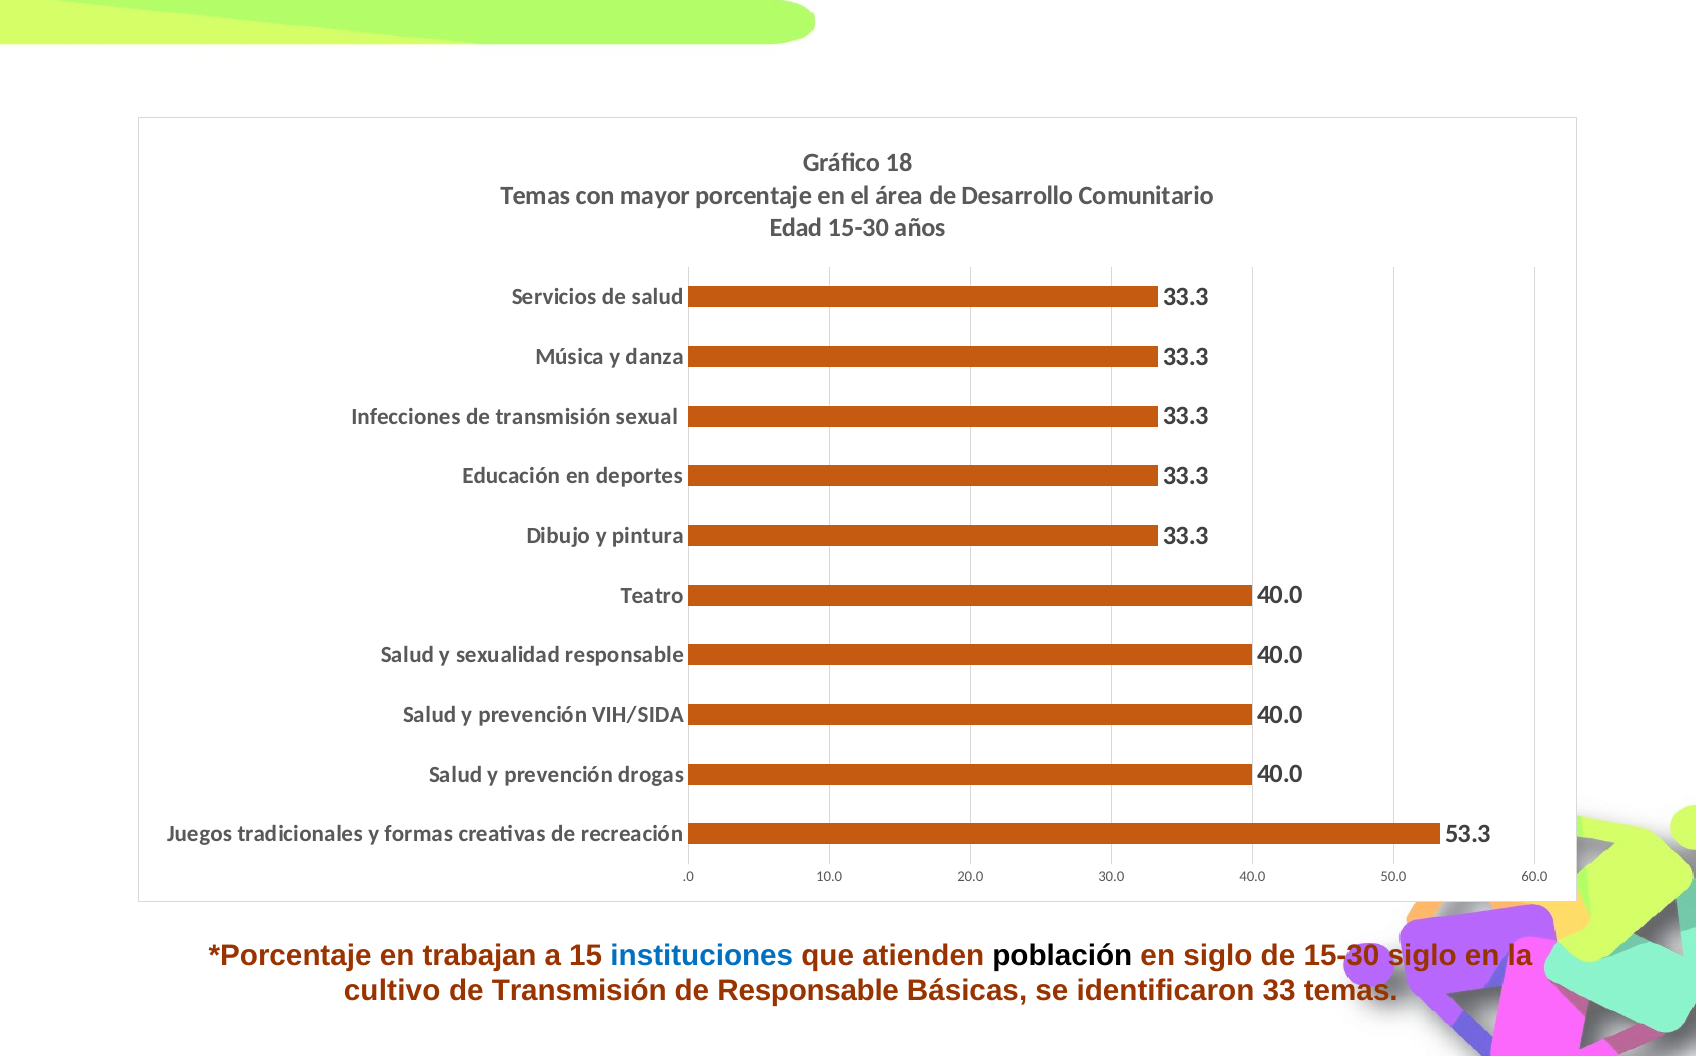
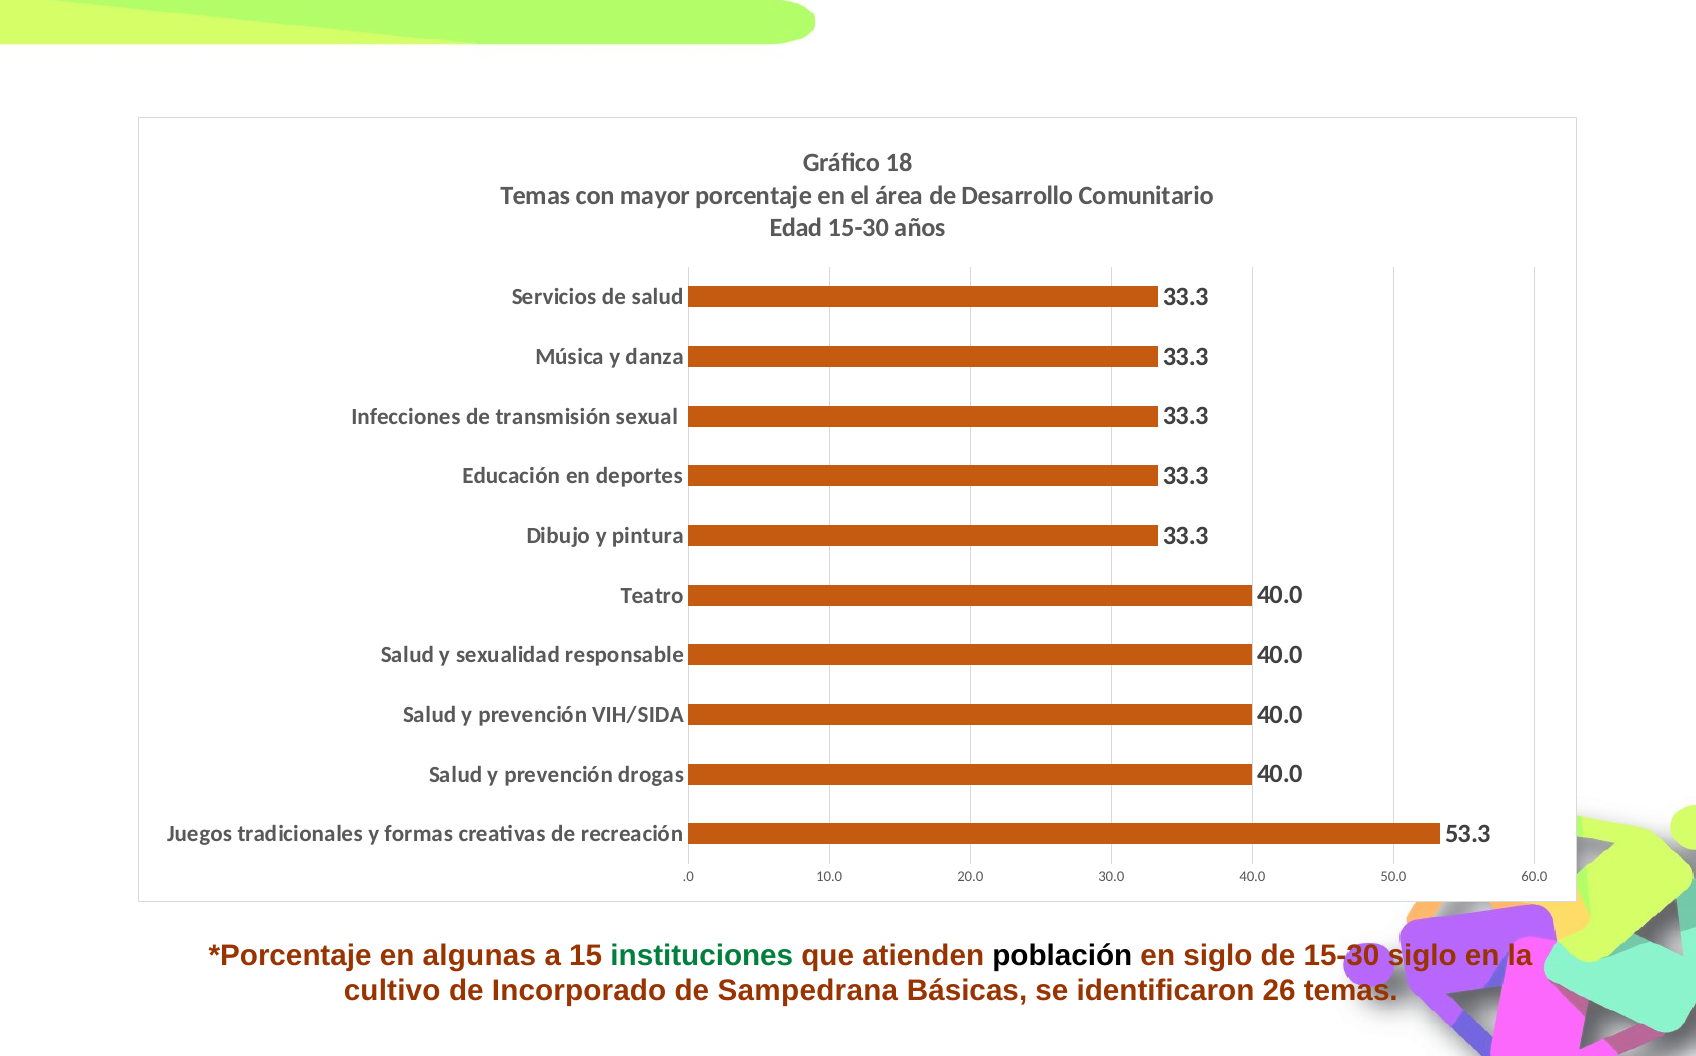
trabajan: trabajan -> algunas
instituciones colour: blue -> green
Transmisión at (579, 991): Transmisión -> Incorporado
de Responsable: Responsable -> Sampedrana
33: 33 -> 26
